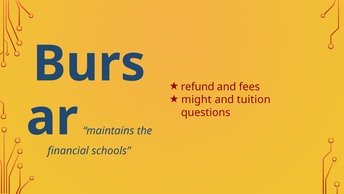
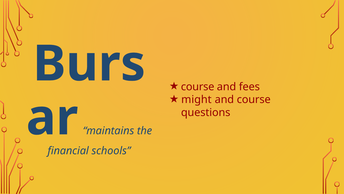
refund at (198, 86): refund -> course
and tuition: tuition -> course
